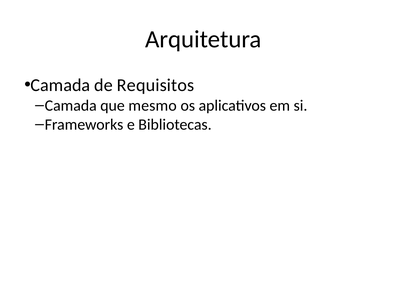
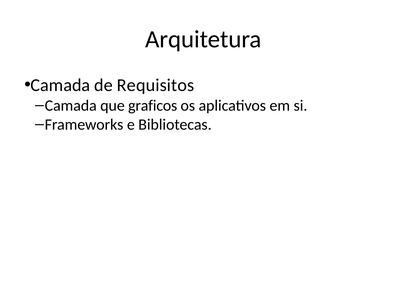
mesmo: mesmo -> graficos
